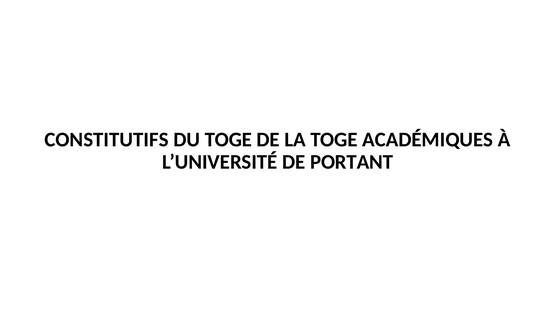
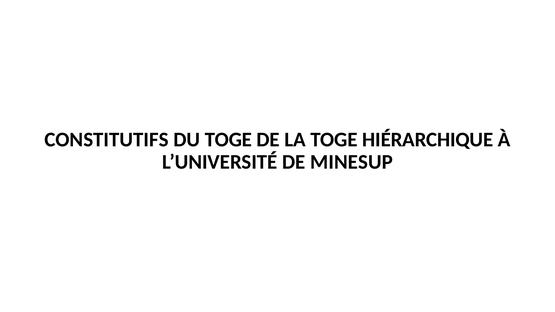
ACADÉMIQUES: ACADÉMIQUES -> HIÉRARCHIQUE
PORTANT: PORTANT -> MINESUP
